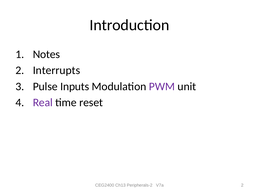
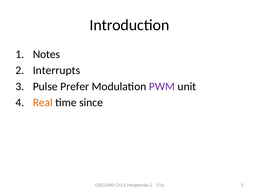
Inputs: Inputs -> Prefer
Real colour: purple -> orange
reset: reset -> since
